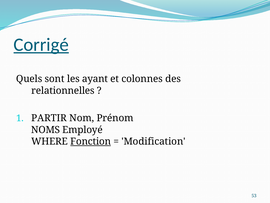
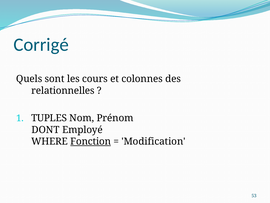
Corrigé underline: present -> none
ayant: ayant -> cours
PARTIR: PARTIR -> TUPLES
NOMS: NOMS -> DONT
